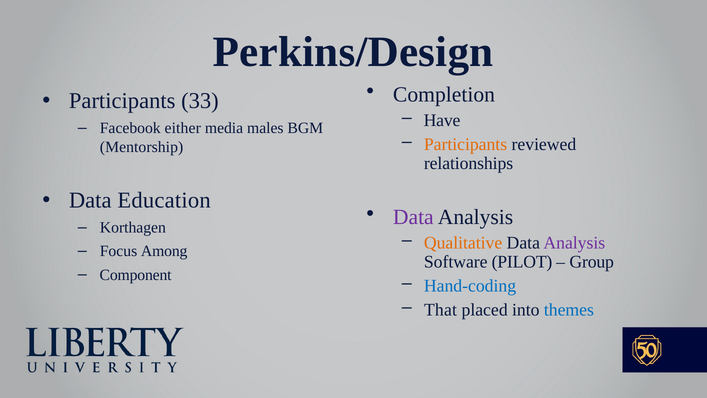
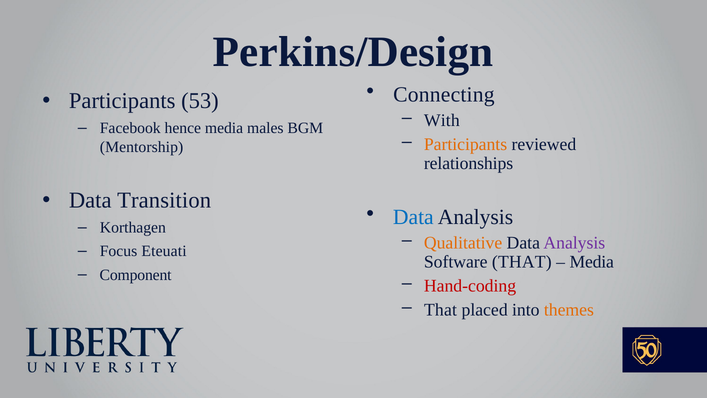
Completion: Completion -> Connecting
33: 33 -> 53
Have: Have -> With
either: either -> hence
Education: Education -> Transition
Data at (413, 217) colour: purple -> blue
Among: Among -> Eteuati
Software PILOT: PILOT -> THAT
Group at (592, 262): Group -> Media
Hand-coding colour: blue -> red
themes colour: blue -> orange
